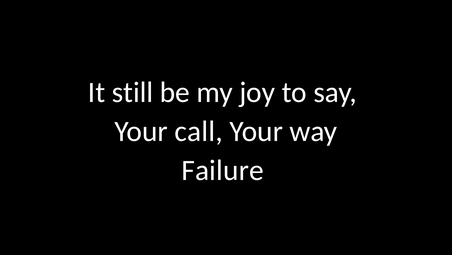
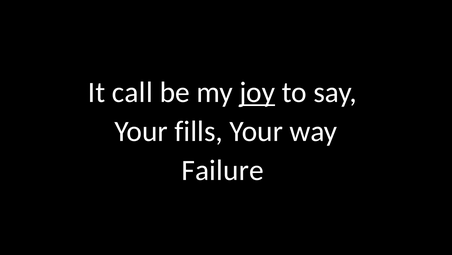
still: still -> call
joy underline: none -> present
call: call -> fills
